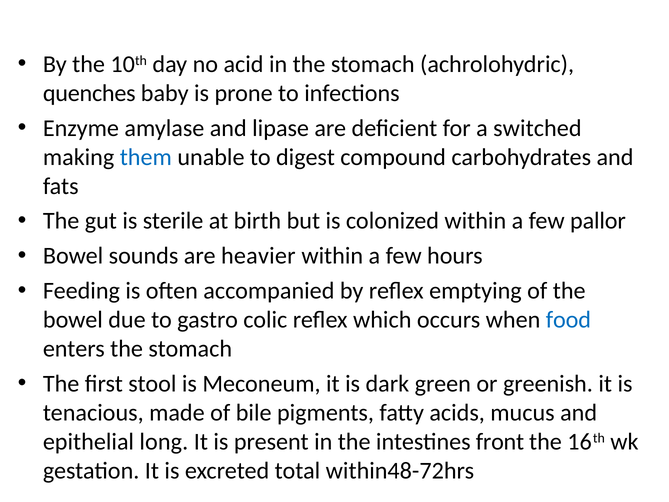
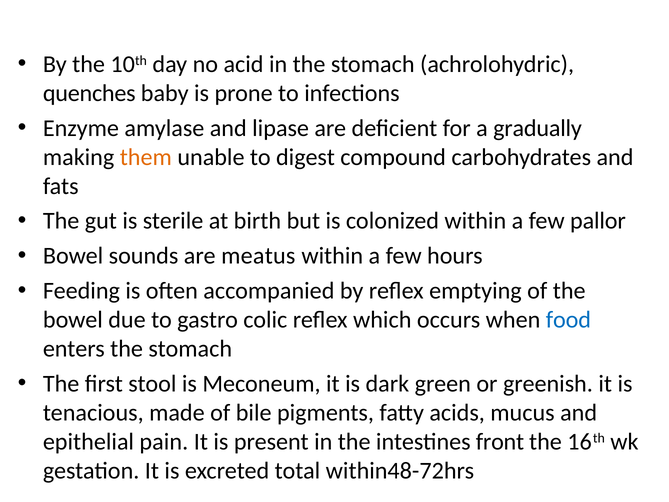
switched: switched -> gradually
them colour: blue -> orange
heavier: heavier -> meatus
long: long -> pain
